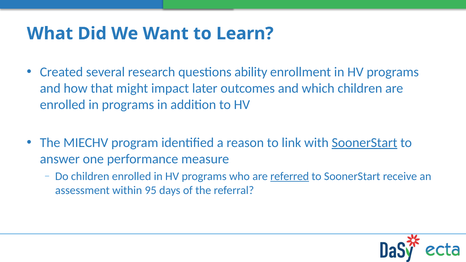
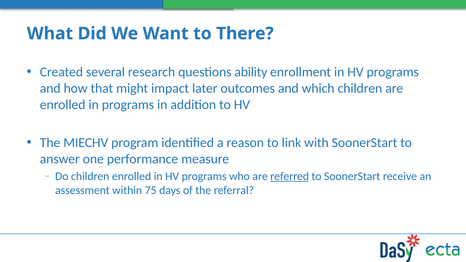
Learn: Learn -> There
SoonerStart at (365, 143) underline: present -> none
95: 95 -> 75
